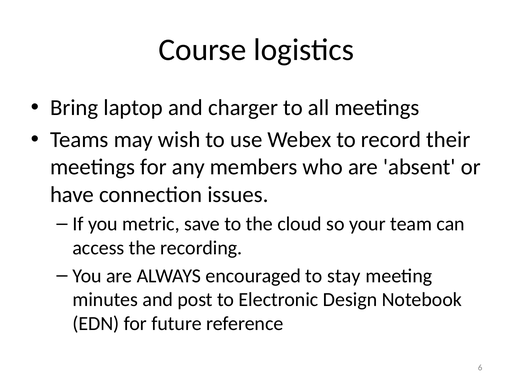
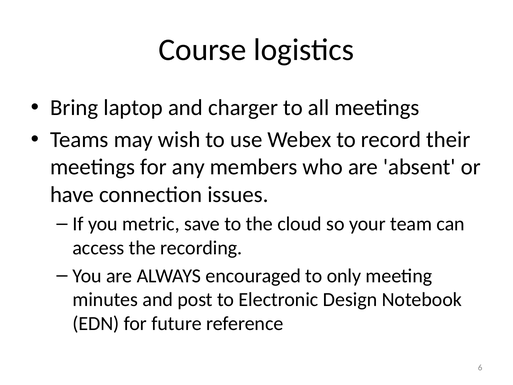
stay: stay -> only
